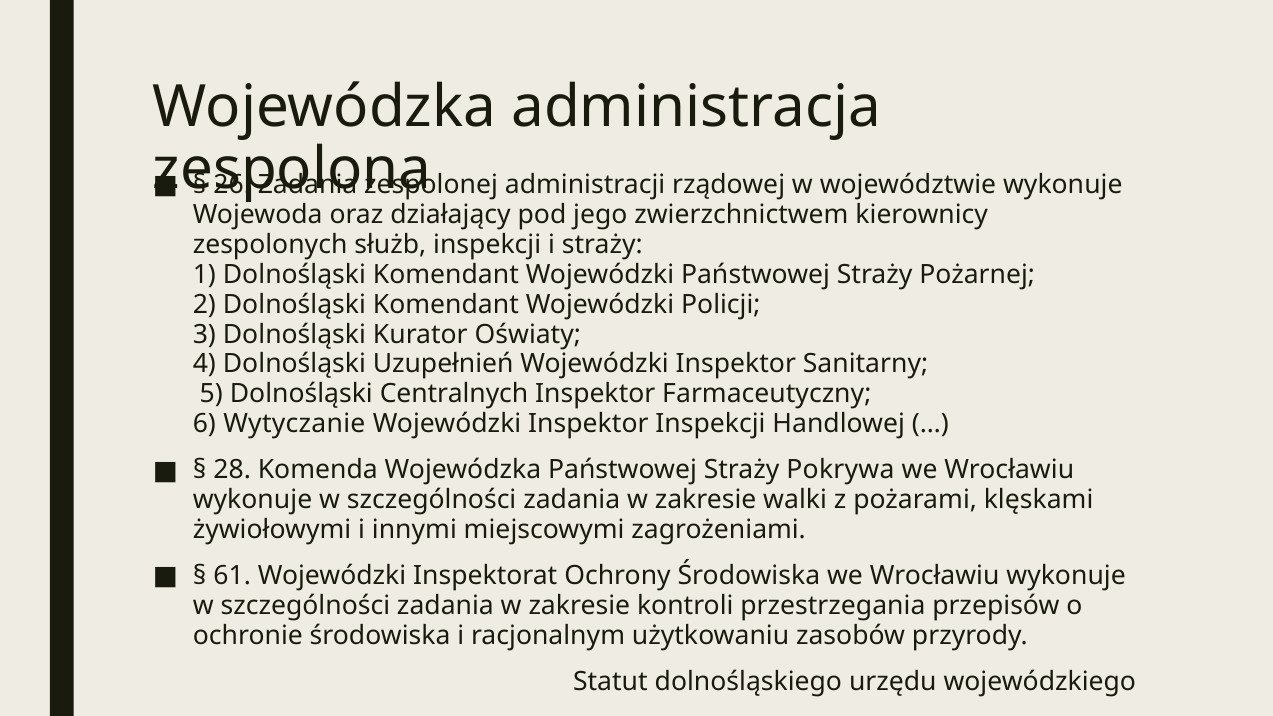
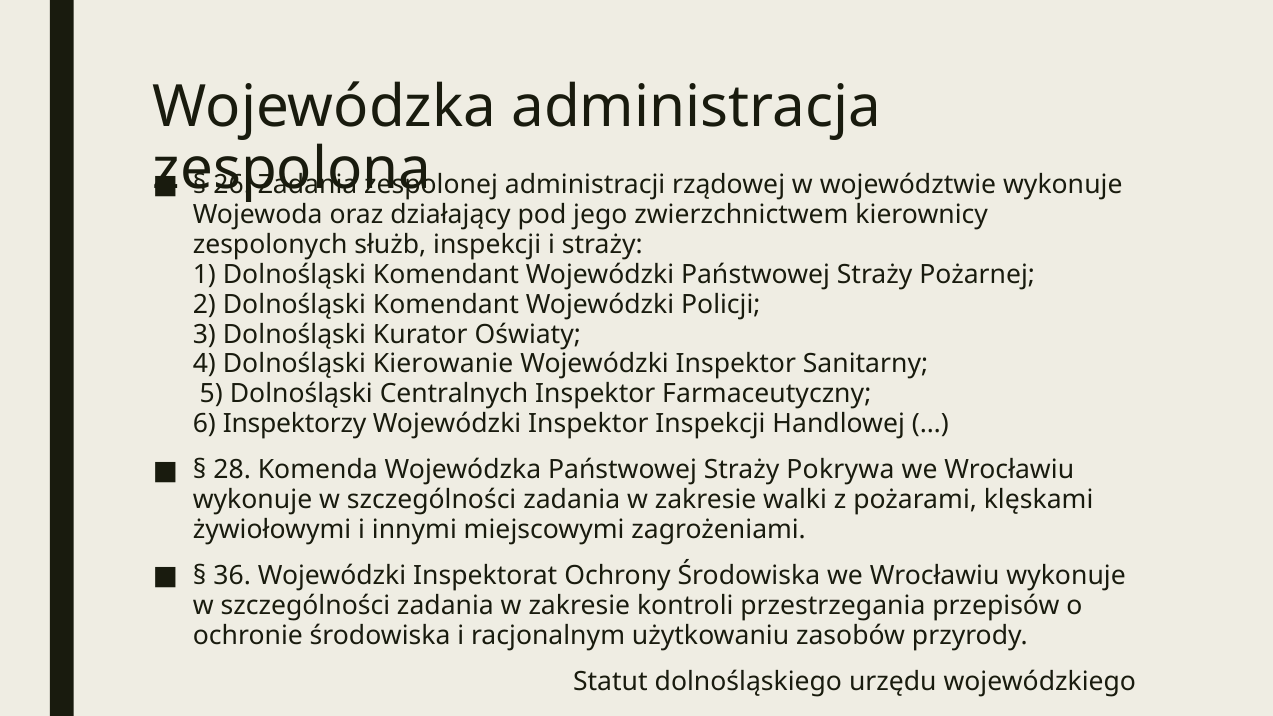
Uzupełnień: Uzupełnień -> Kierowanie
Wytyczanie: Wytyczanie -> Inspektorzy
61: 61 -> 36
